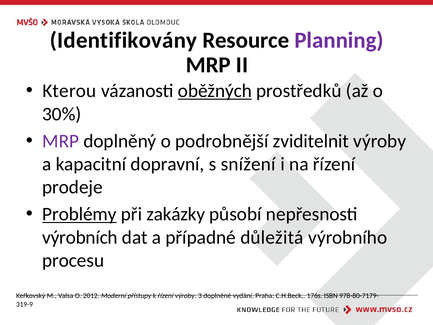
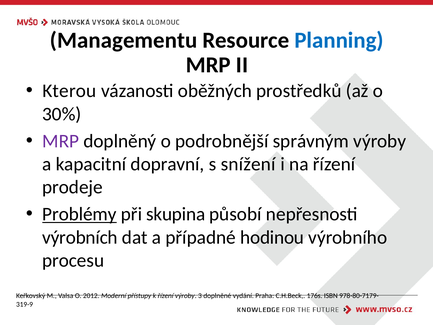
Identifikovány: Identifikovány -> Managementu
Planning colour: purple -> blue
oběžných underline: present -> none
zviditelnit: zviditelnit -> správným
zakázky: zakázky -> skupina
důležitá: důležitá -> hodinou
